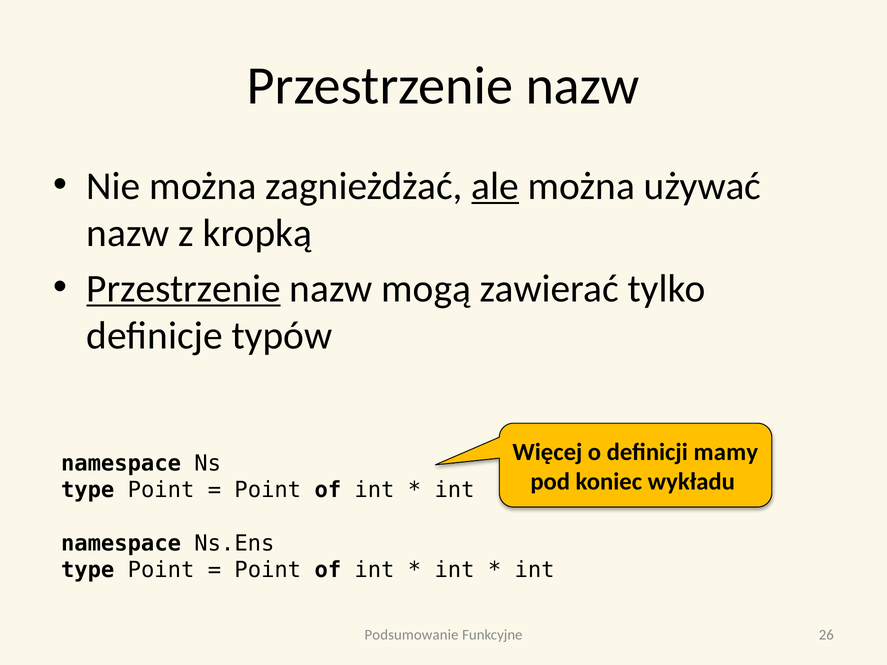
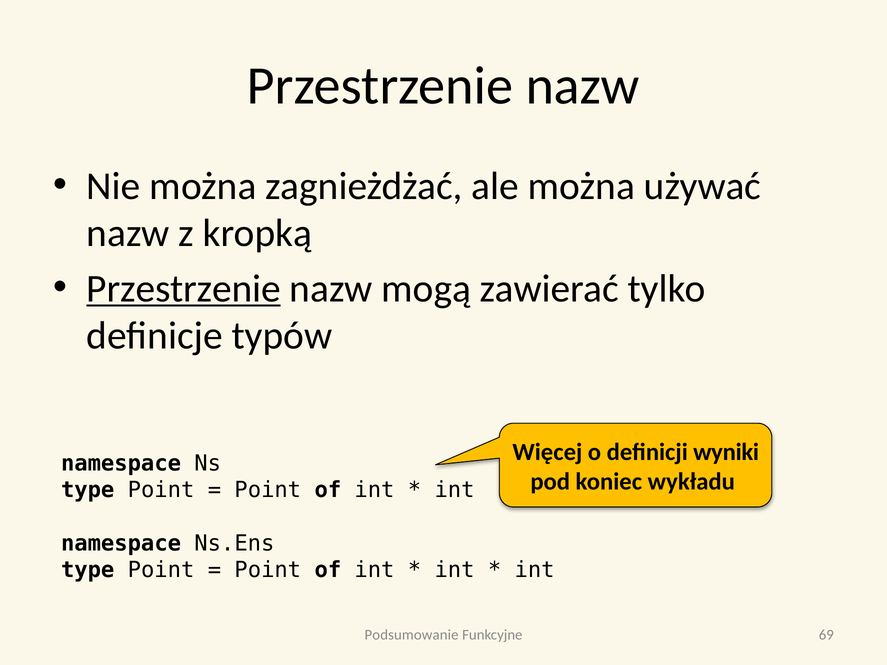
ale underline: present -> none
mamy: mamy -> wyniki
26: 26 -> 69
